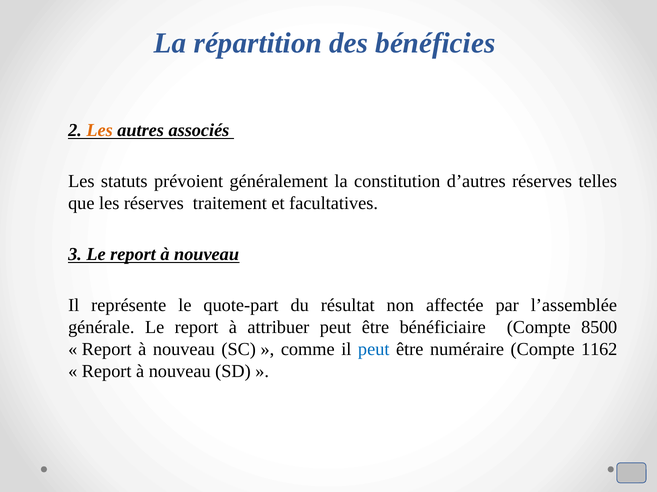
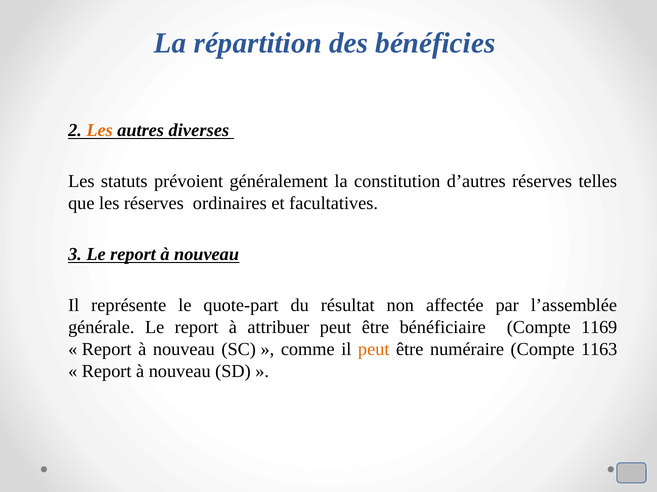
associés: associés -> diverses
traitement: traitement -> ordinaires
8500: 8500 -> 1169
peut at (374, 350) colour: blue -> orange
1162: 1162 -> 1163
